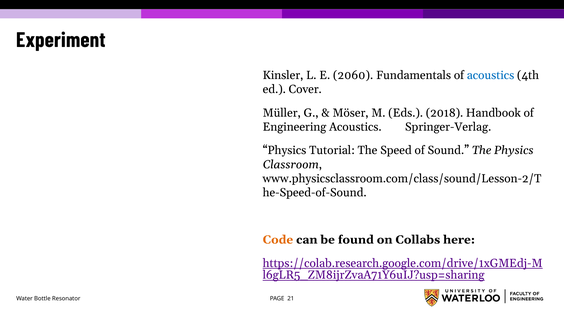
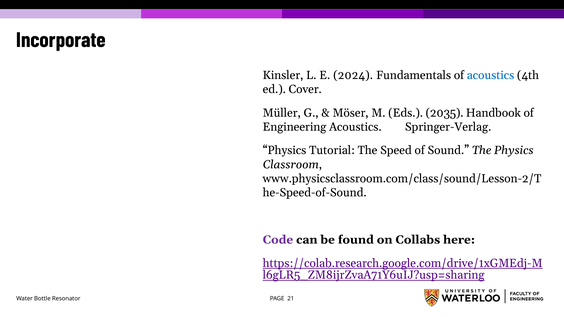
Experiment: Experiment -> Incorporate
2060: 2060 -> 2024
2018: 2018 -> 2035
Code colour: orange -> purple
